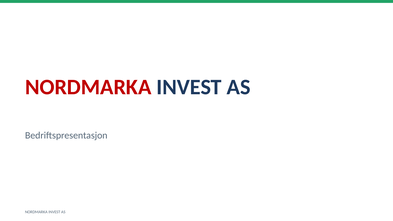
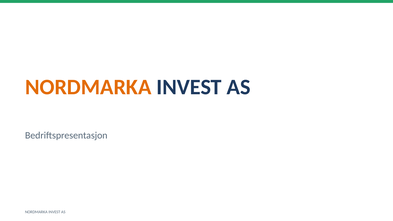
NORDMARKA at (88, 87) colour: red -> orange
